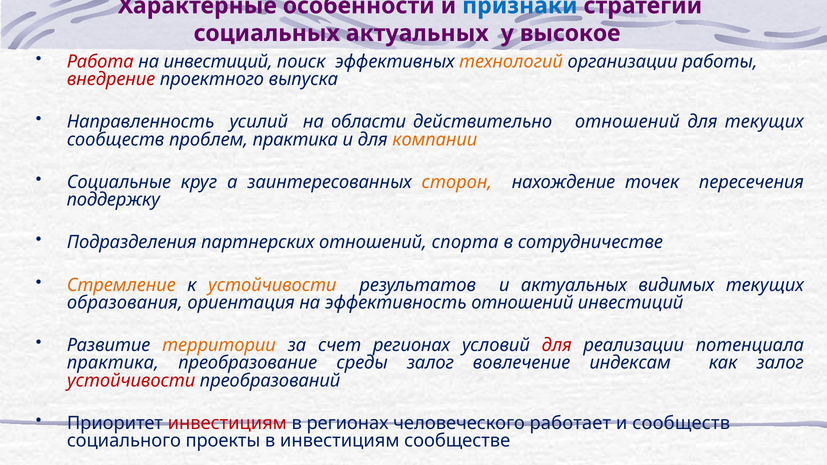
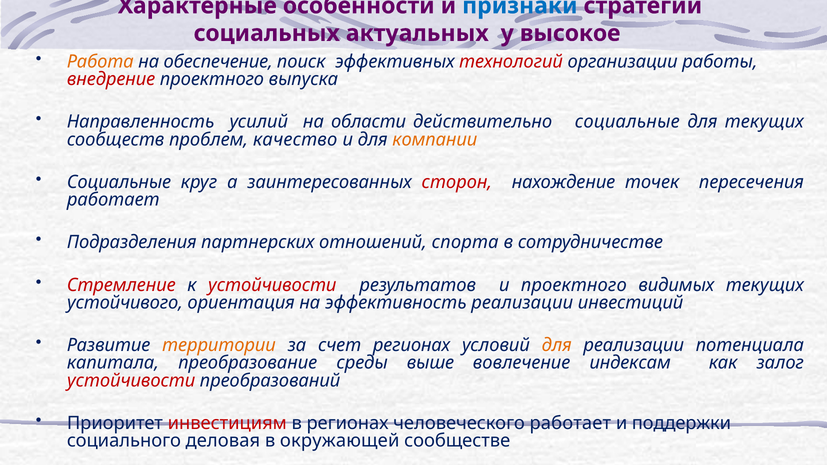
Работа colour: red -> orange
на инвестиций: инвестиций -> обеспечение
технологий colour: orange -> red
действительно отношений: отношений -> социальные
проблем практика: практика -> качество
сторон colour: orange -> red
поддержку at (113, 200): поддержку -> работает
Стремление colour: orange -> red
устойчивости at (272, 285) colour: orange -> red
и актуальных: актуальных -> проектного
образования: образования -> устойчивого
эффективность отношений: отношений -> реализации
для at (557, 345) colour: red -> orange
практика at (113, 363): практика -> капитала
среды залог: залог -> выше
и сообществ: сообществ -> поддержки
проекты: проекты -> деловая
в инвестициям: инвестициям -> окружающей
